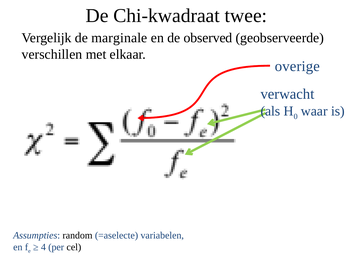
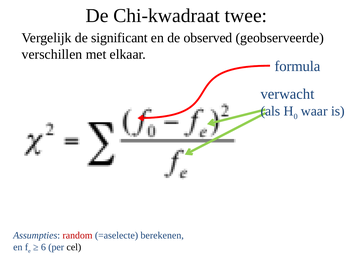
marginale: marginale -> significant
overige: overige -> formula
random colour: black -> red
variabelen: variabelen -> berekenen
4: 4 -> 6
